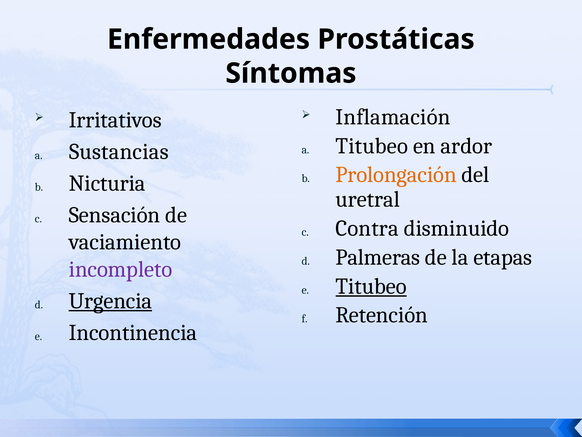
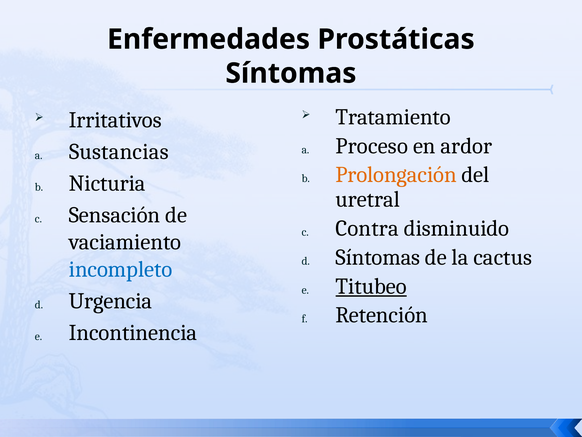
Inflamación: Inflamación -> Tratamiento
Titubeo at (372, 146): Titubeo -> Proceso
Palmeras at (378, 257): Palmeras -> Síntomas
etapas: etapas -> cactus
incompleto colour: purple -> blue
Urgencia underline: present -> none
